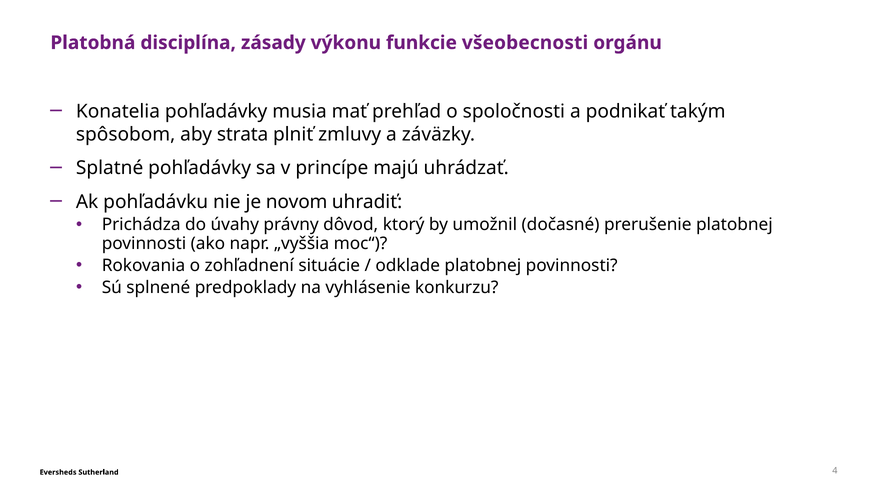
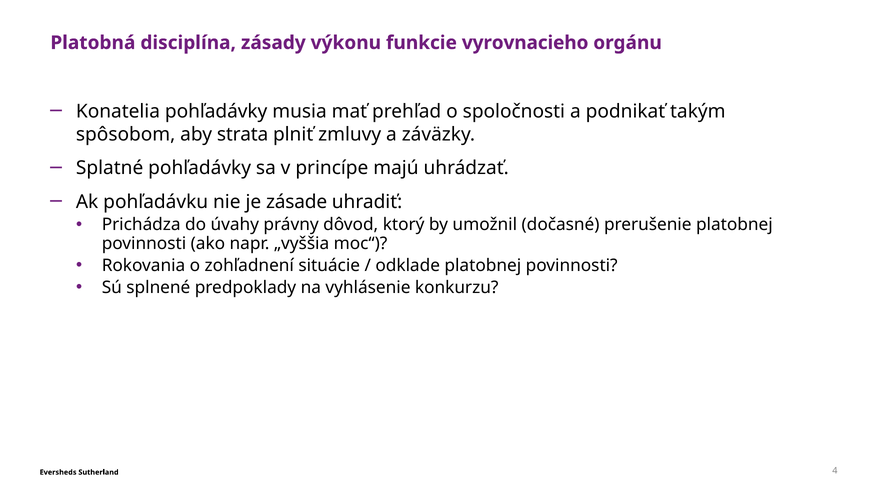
všeobecnosti: všeobecnosti -> vyrovnacieho
novom: novom -> zásade
